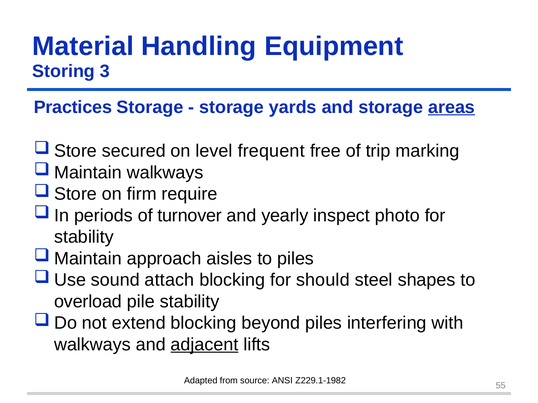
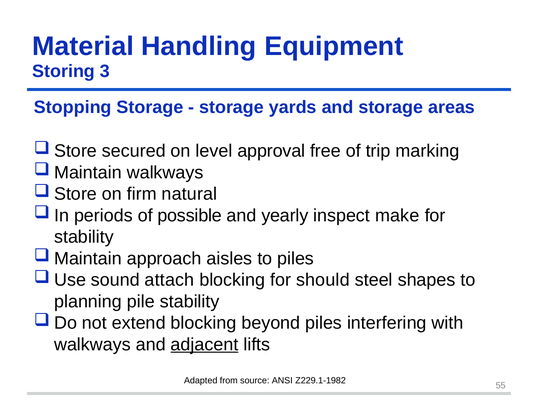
Practices: Practices -> Stopping
areas underline: present -> none
frequent: frequent -> approval
require: require -> natural
turnover: turnover -> possible
photo: photo -> make
overload: overload -> planning
